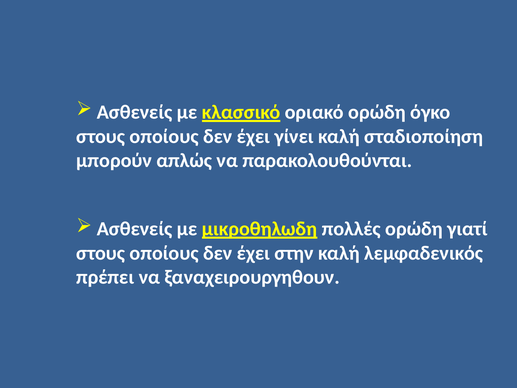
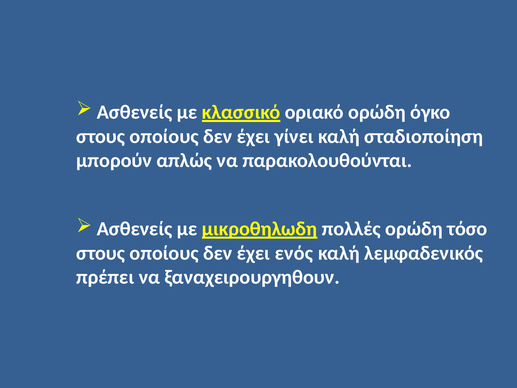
γιατί: γιατί -> τόσο
στην: στην -> ενός
